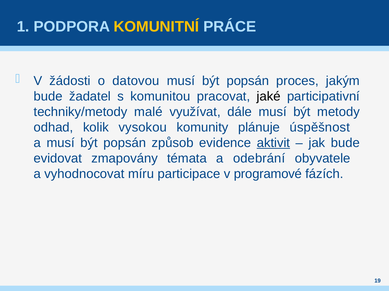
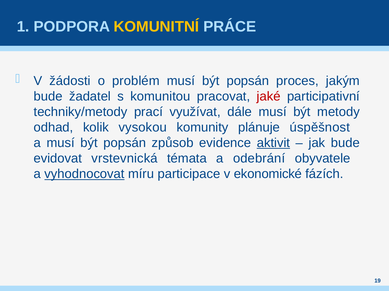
datovou: datovou -> problém
jaké colour: black -> red
malé: malé -> prací
zmapovány: zmapovány -> vrstevnická
vyhodnocovat underline: none -> present
programové: programové -> ekonomické
